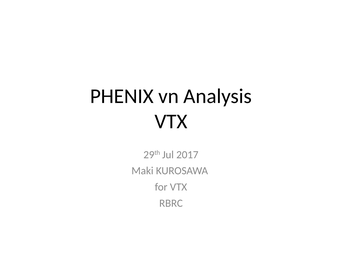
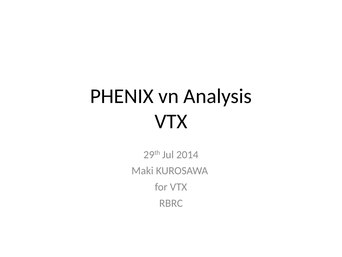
2017: 2017 -> 2014
